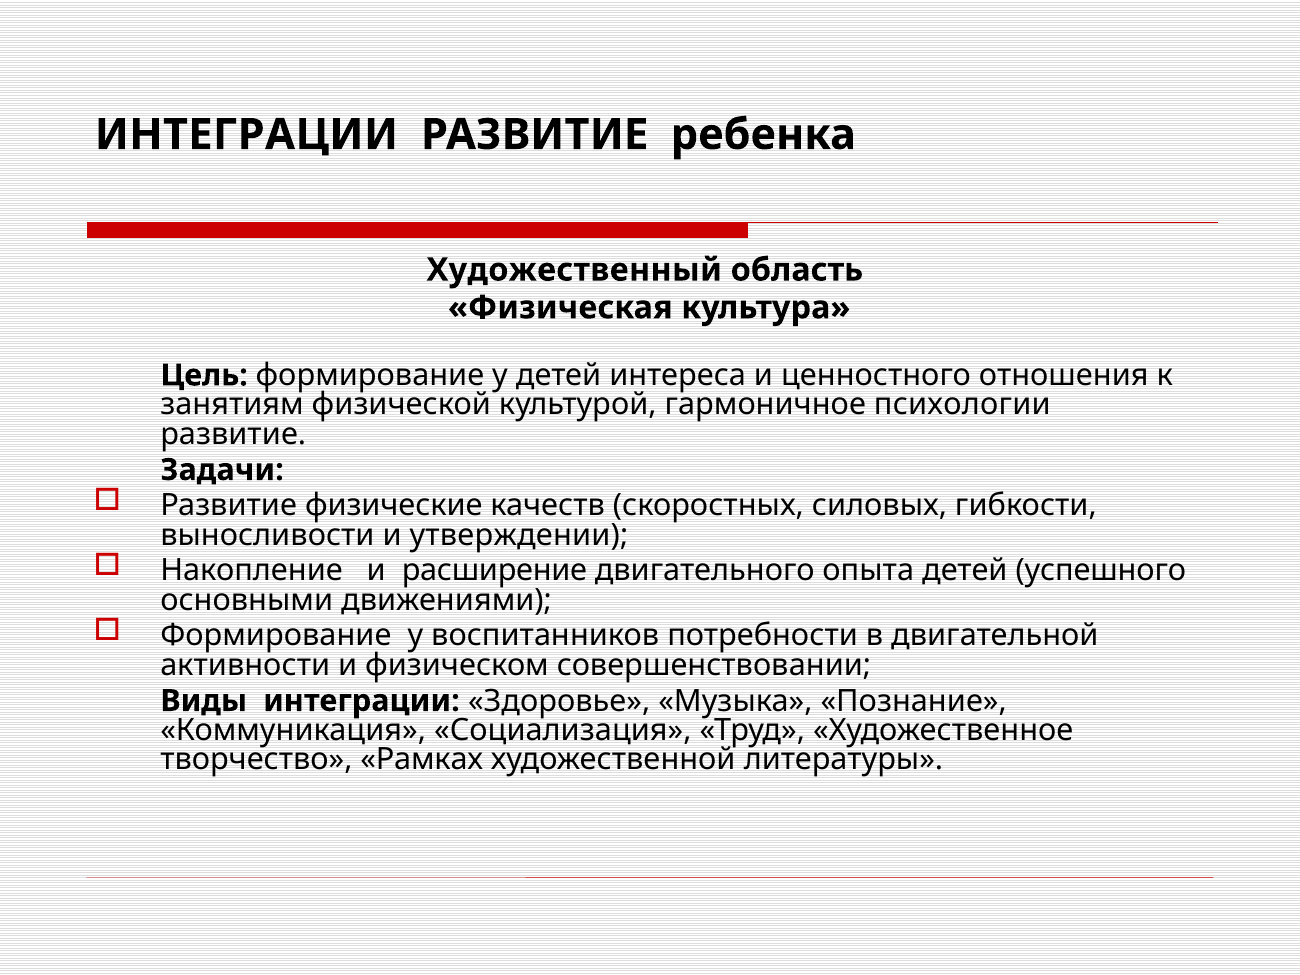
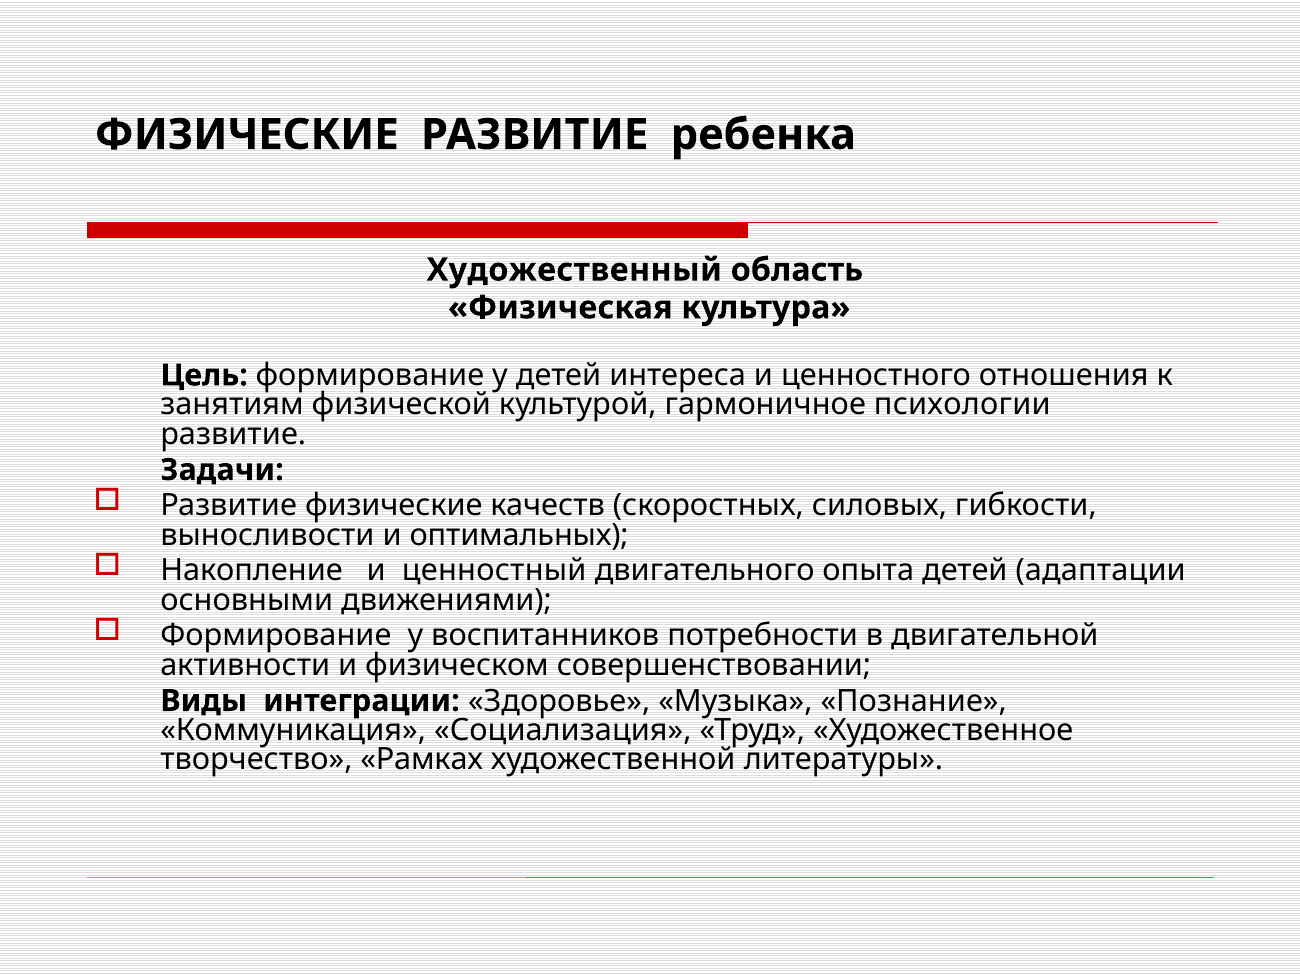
ИНТЕГРАЦИИ at (246, 135): ИНТЕГРАЦИИ -> ФИЗИЧЕСКИЕ
утверждении: утверждении -> оптимальных
расширение: расширение -> ценностный
успешного: успешного -> адаптации
